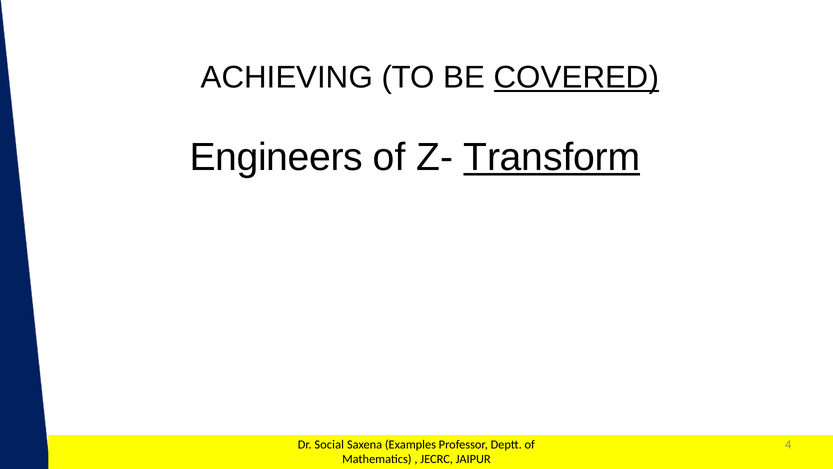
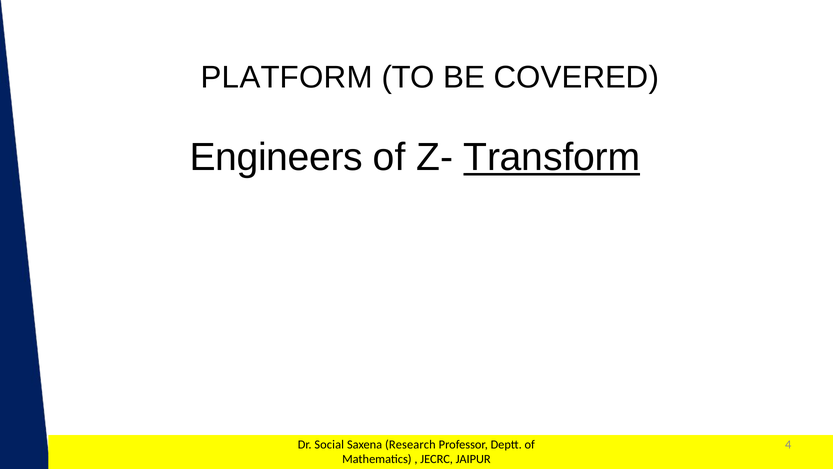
ACHIEVING: ACHIEVING -> PLATFORM
COVERED underline: present -> none
Examples: Examples -> Research
